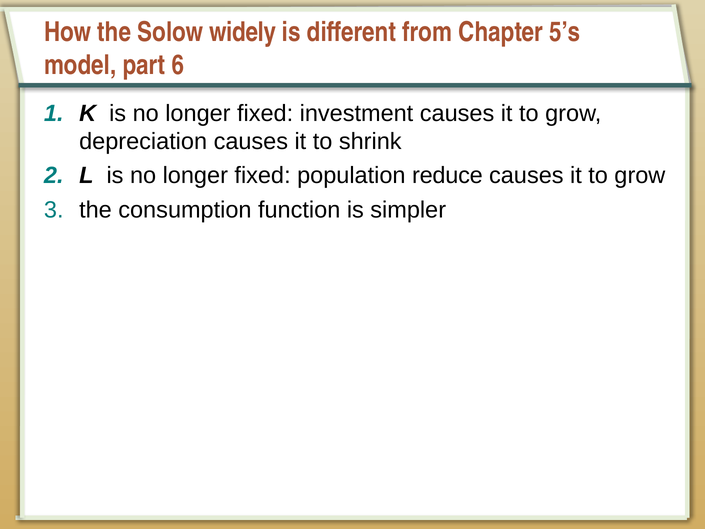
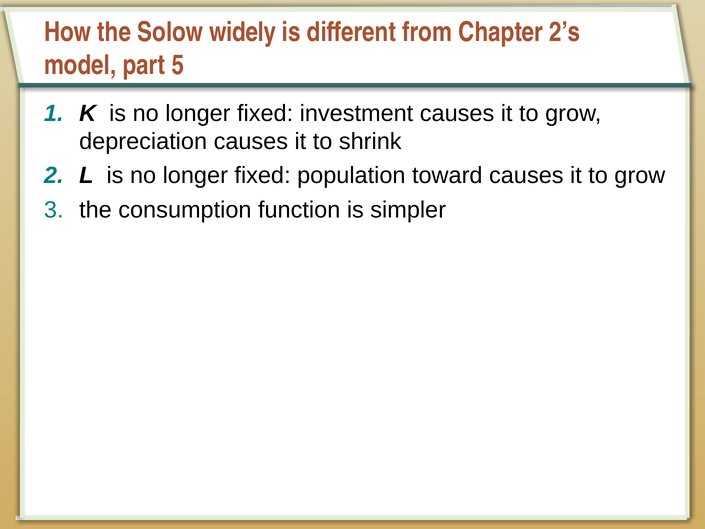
5’s: 5’s -> 2’s
6: 6 -> 5
reduce: reduce -> toward
